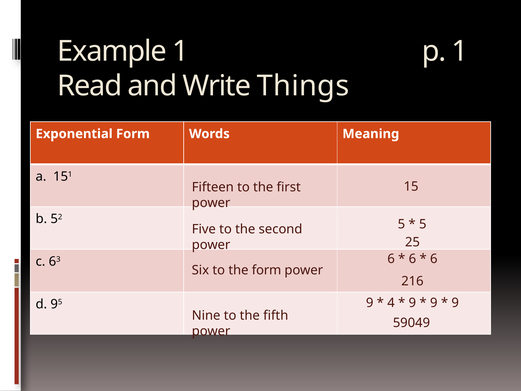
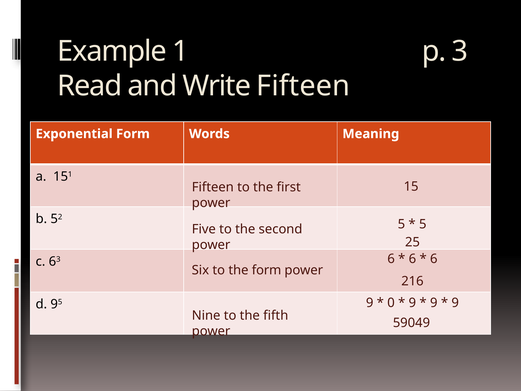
p 1: 1 -> 3
Write Things: Things -> Fifteen
4: 4 -> 0
